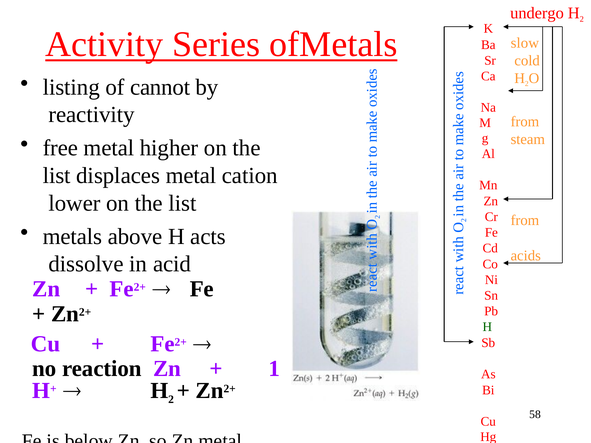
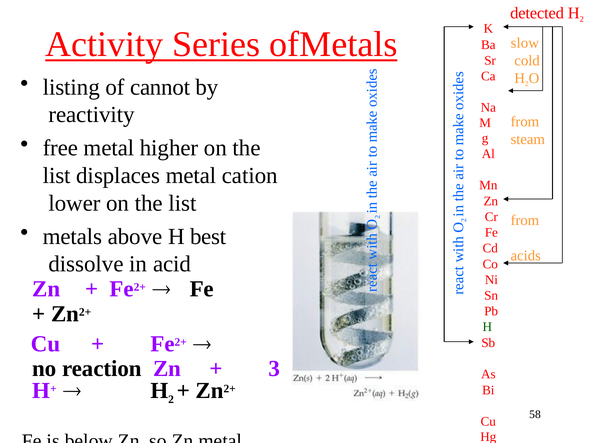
undergo: undergo -> detected
acts: acts -> best
1: 1 -> 3
